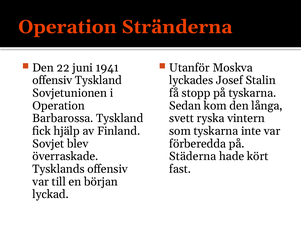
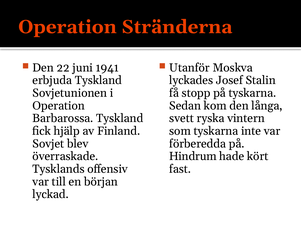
offensiv at (52, 80): offensiv -> erbjuda
Städerna: Städerna -> Hindrum
